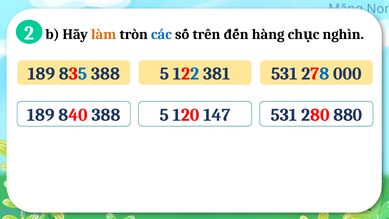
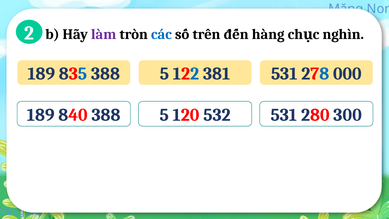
làm colour: orange -> purple
147: 147 -> 532
880: 880 -> 300
